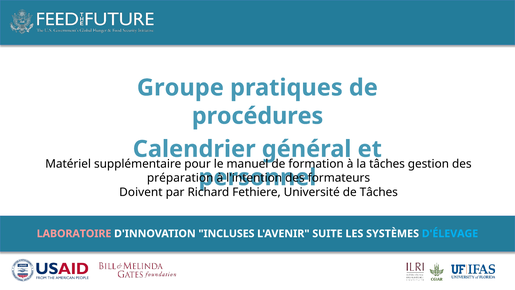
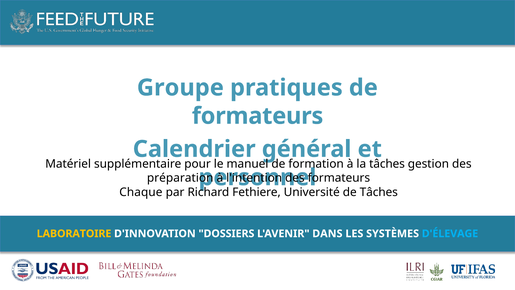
procédures at (258, 116): procédures -> formateurs
Doivent: Doivent -> Chaque
LABORATOIRE colour: pink -> yellow
INCLUSES: INCLUSES -> DOSSIERS
SUITE: SUITE -> DANS
